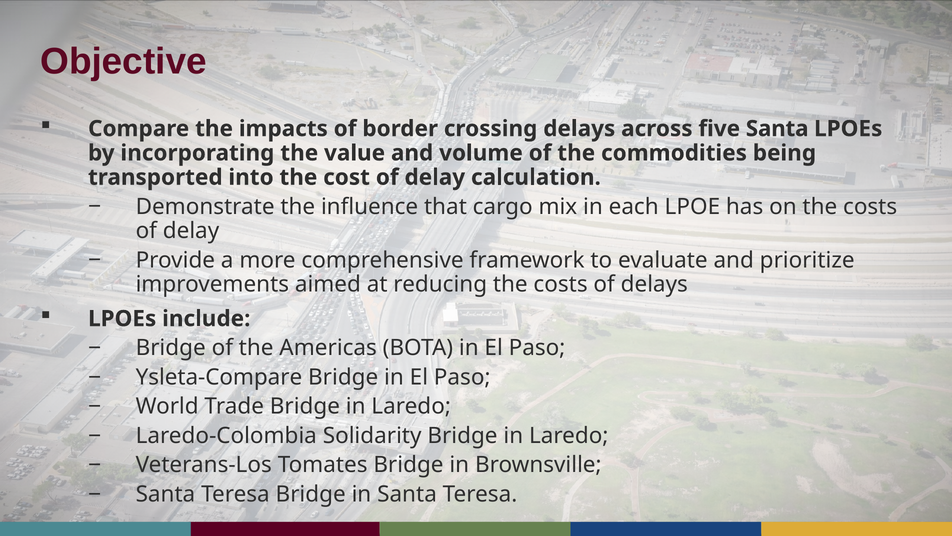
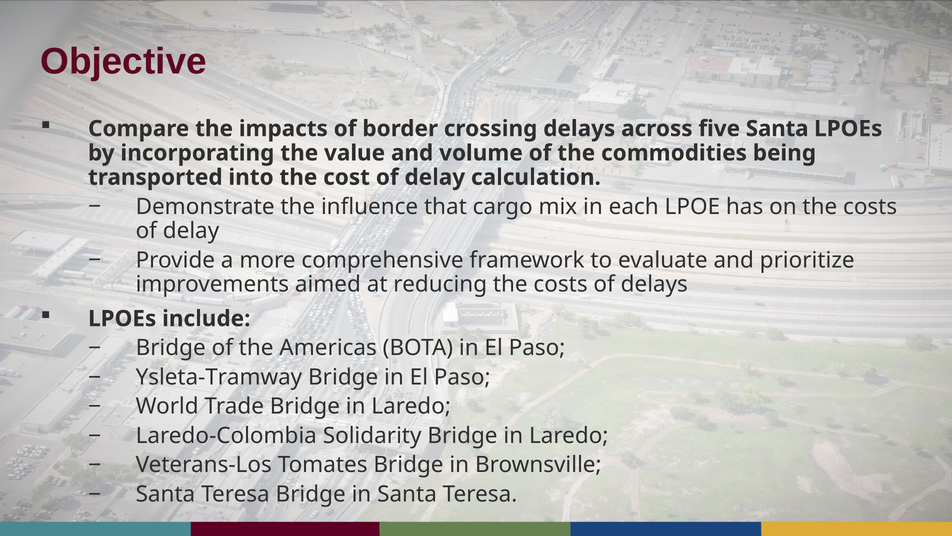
Ysleta-Compare: Ysleta-Compare -> Ysleta-Tramway
